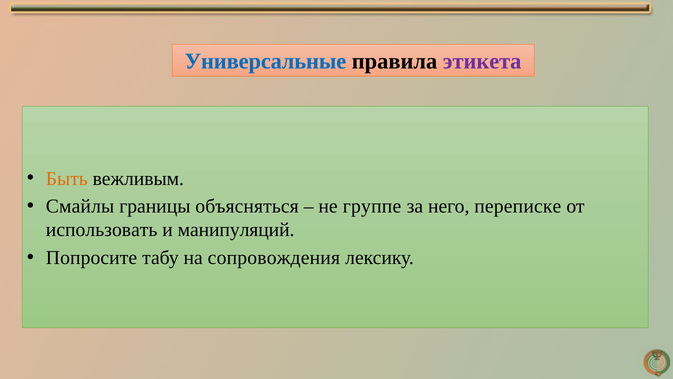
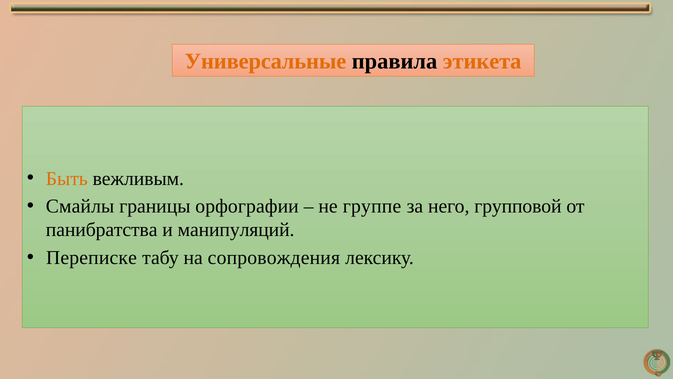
Универсальные colour: blue -> orange
этикета colour: purple -> orange
объясняться: объясняться -> орфографии
переписке: переписке -> групповой
использовать: использовать -> панибратства
Попросите: Попросите -> Переписке
